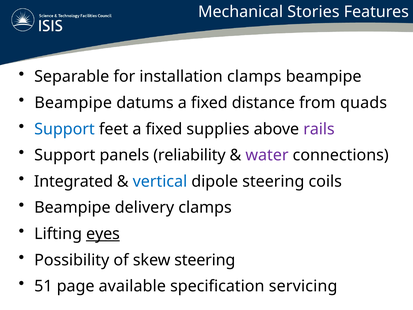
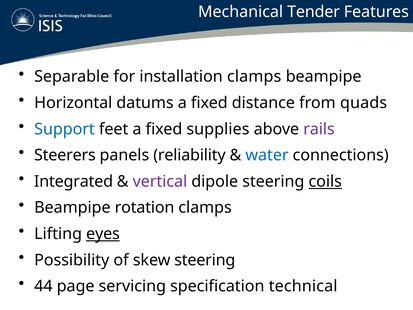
Stories: Stories -> Tender
Beampipe at (73, 103): Beampipe -> Horizontal
Support at (65, 155): Support -> Steerers
water colour: purple -> blue
vertical colour: blue -> purple
coils underline: none -> present
delivery: delivery -> rotation
51: 51 -> 44
available: available -> servicing
servicing: servicing -> technical
